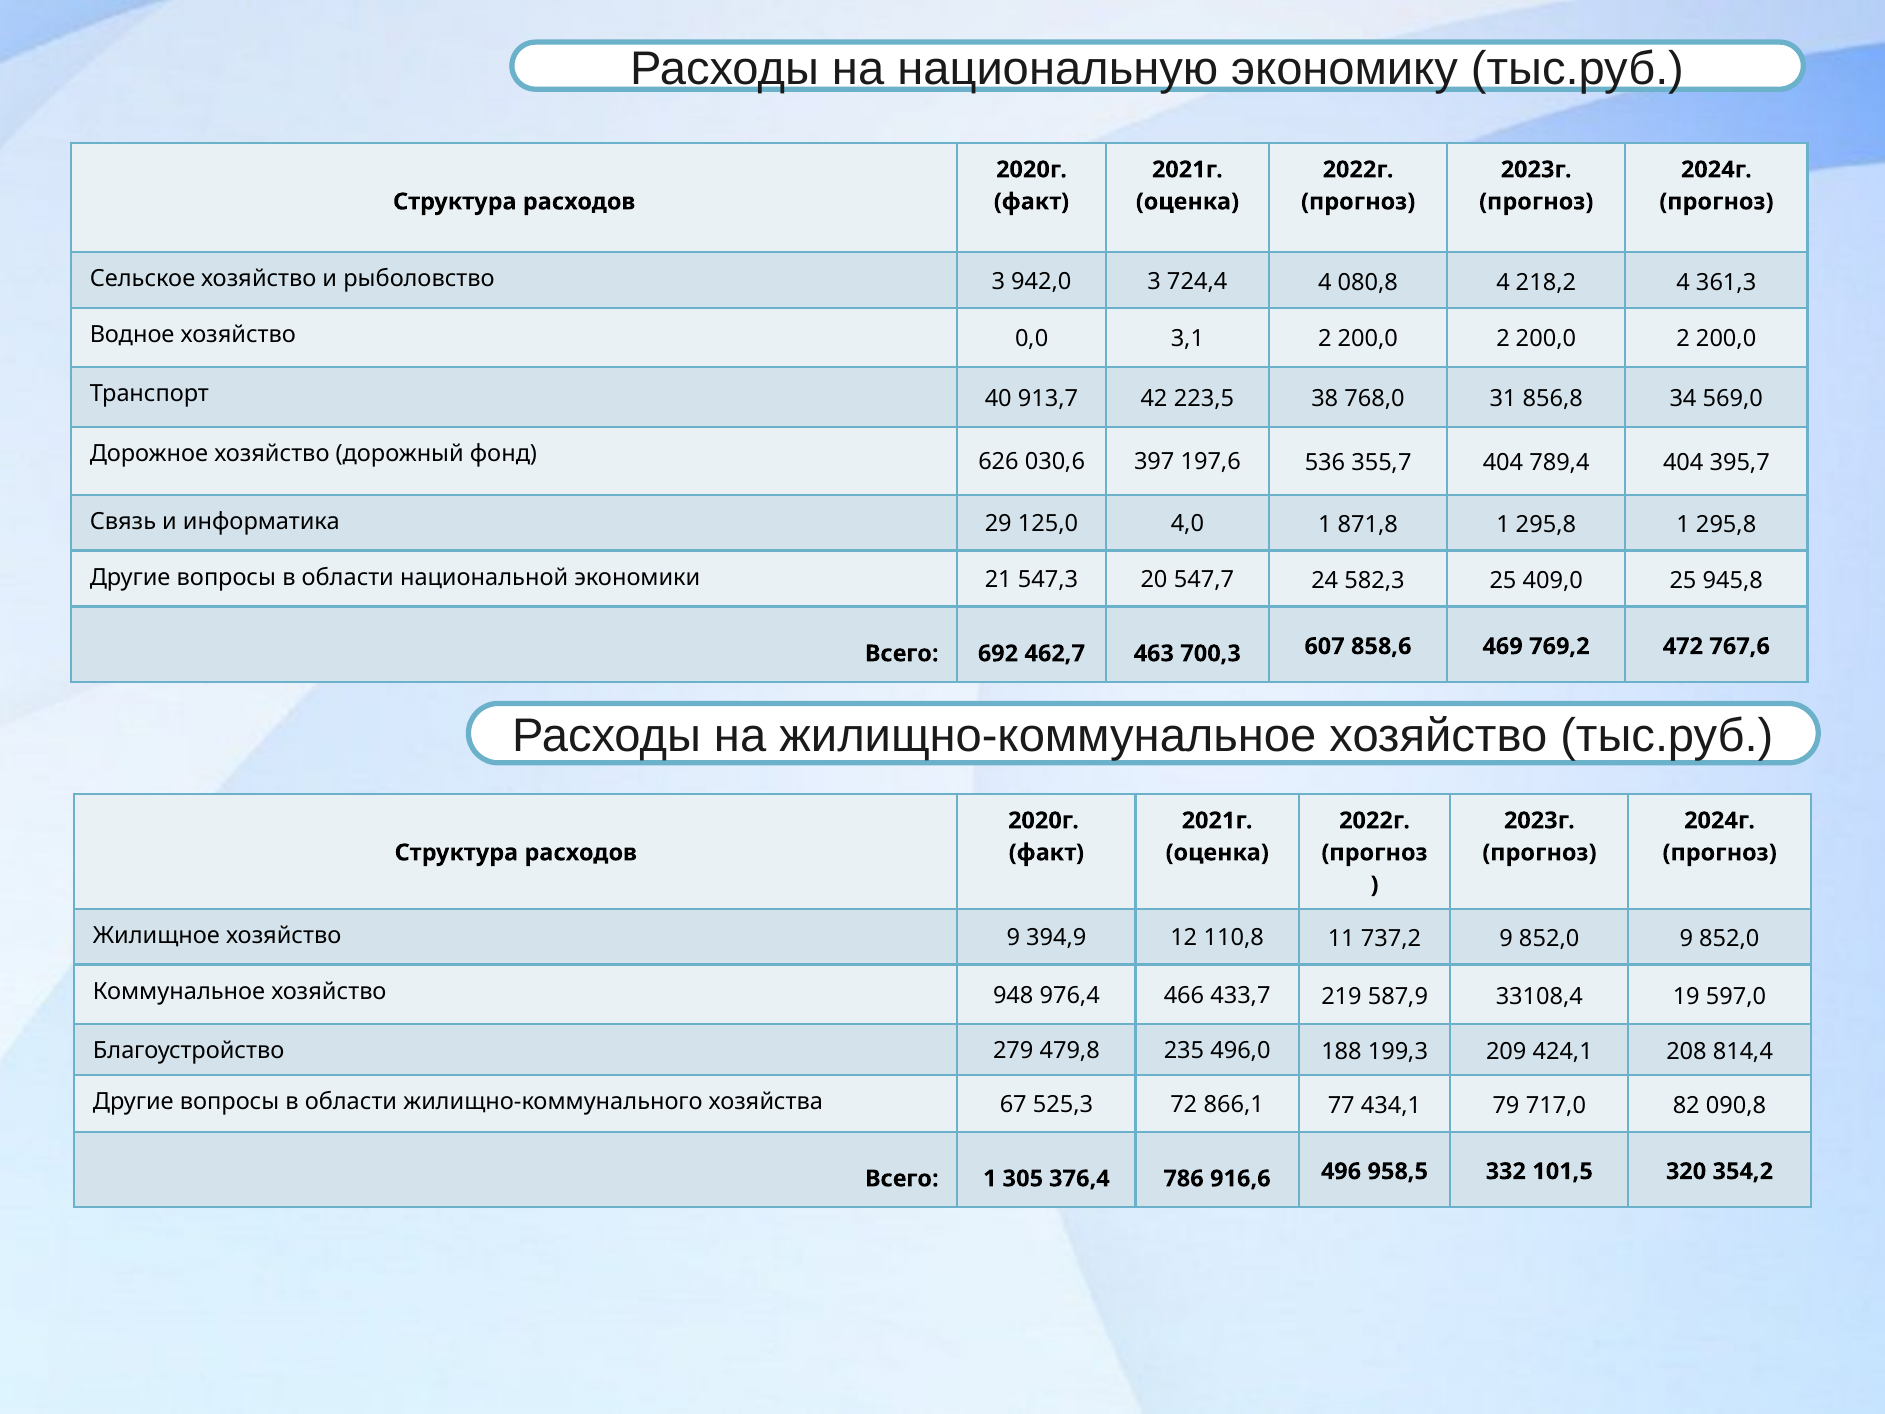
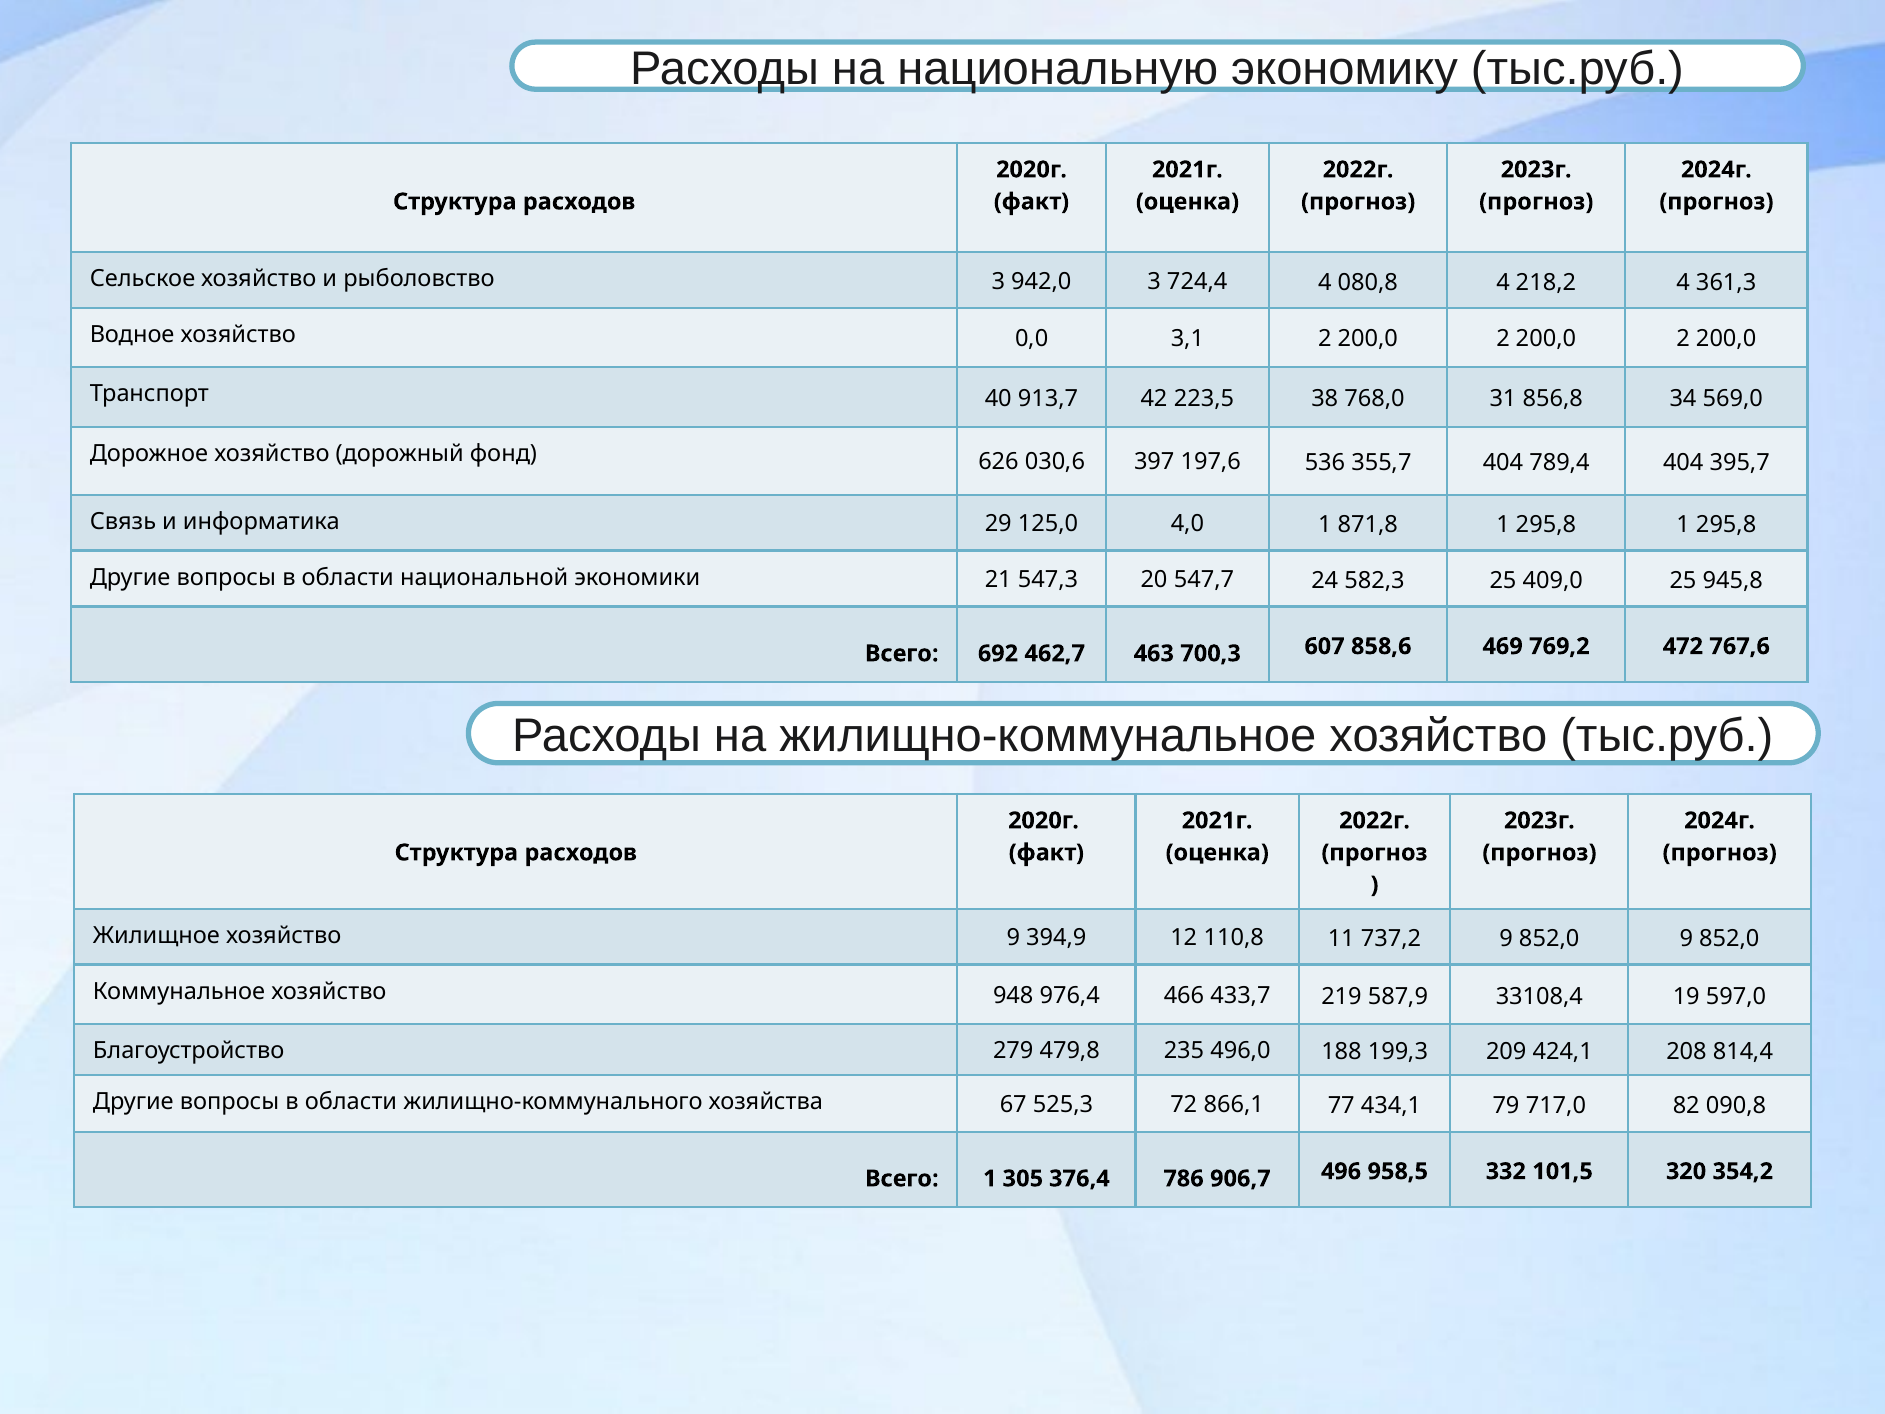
916,6: 916,6 -> 906,7
